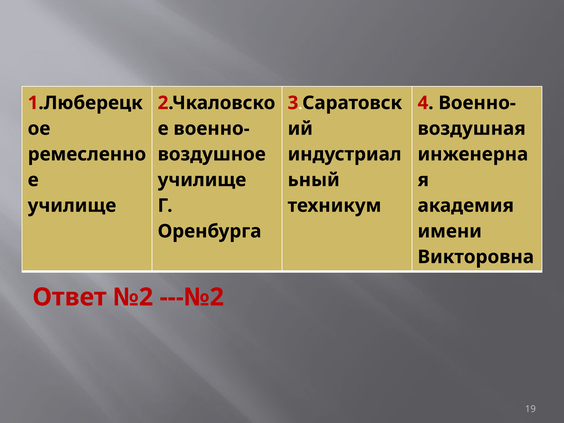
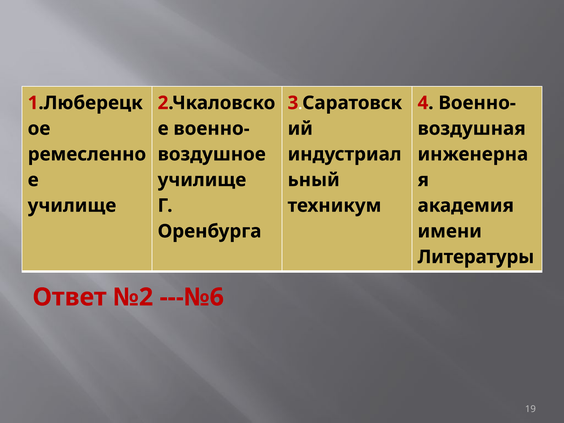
Викторовна: Викторовна -> Литературы
---№2: ---№2 -> ---№6
